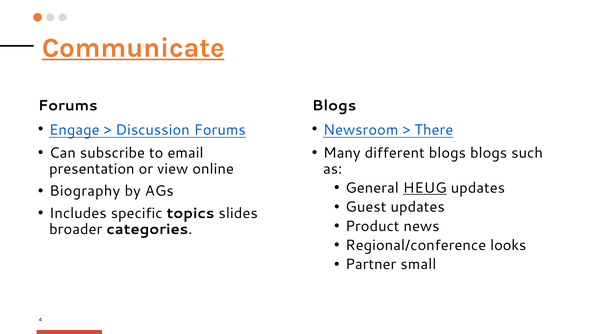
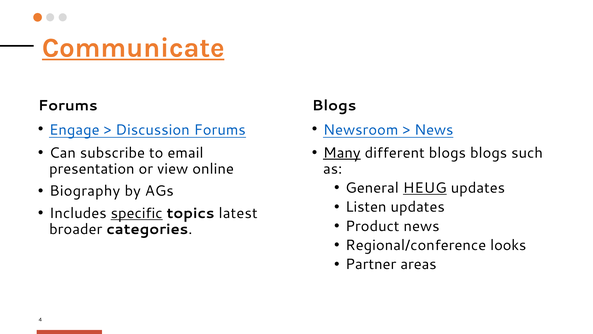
There at (434, 130): There -> News
Many underline: none -> present
Guest: Guest -> Listen
specific underline: none -> present
slides: slides -> latest
small: small -> areas
